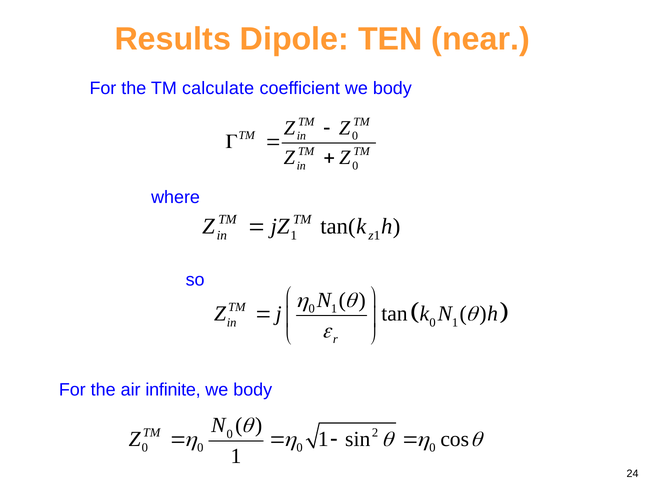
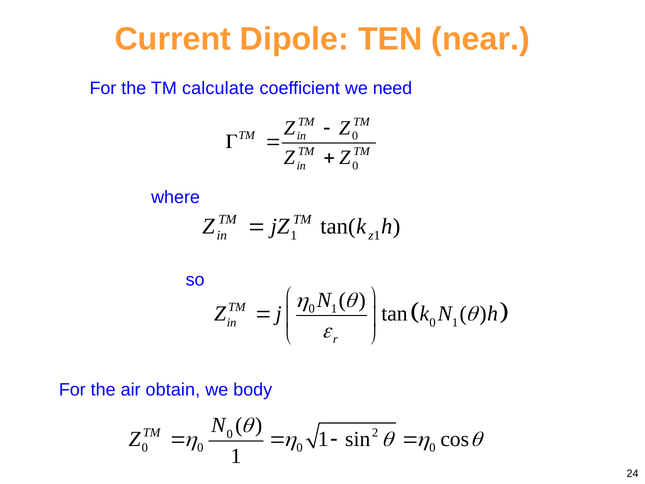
Results: Results -> Current
coefficient we body: body -> need
infinite: infinite -> obtain
